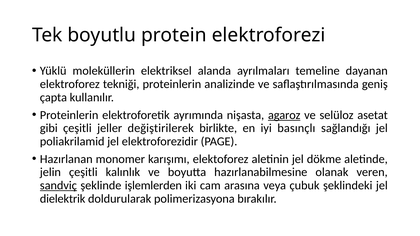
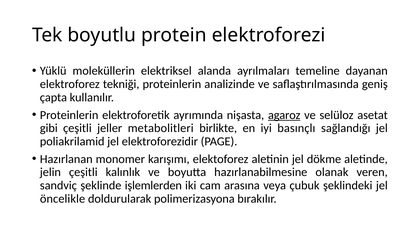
değiştirilerek: değiştirilerek -> metabolitleri
sandviç underline: present -> none
dielektrik: dielektrik -> öncelikle
